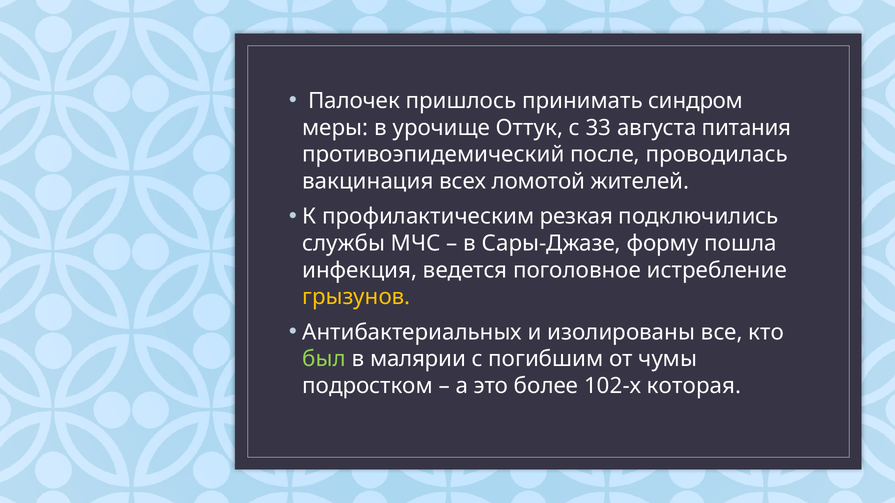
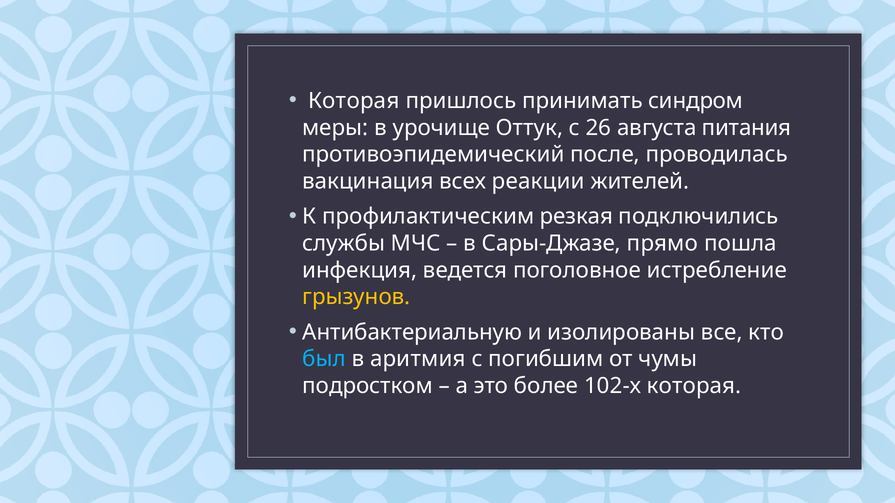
Палочек at (354, 101): Палочек -> Которая
33: 33 -> 26
ломотой: ломотой -> реакции
форму: форму -> прямо
Антибактериальных: Антибактериальных -> Антибактериальную
был colour: light green -> light blue
малярии: малярии -> аритмия
